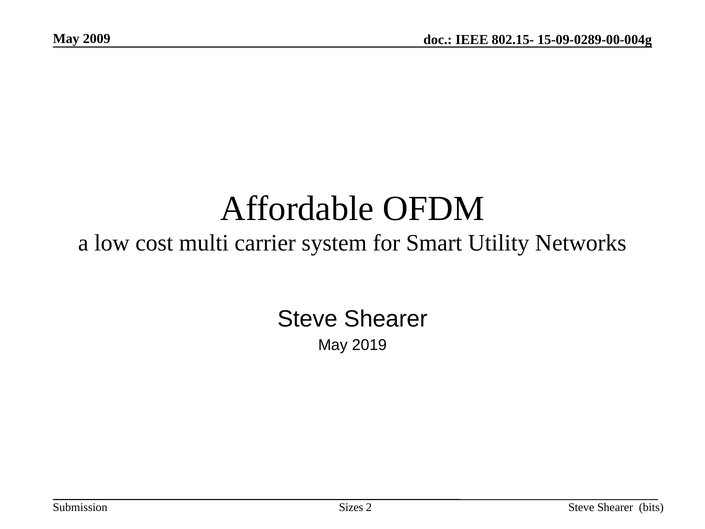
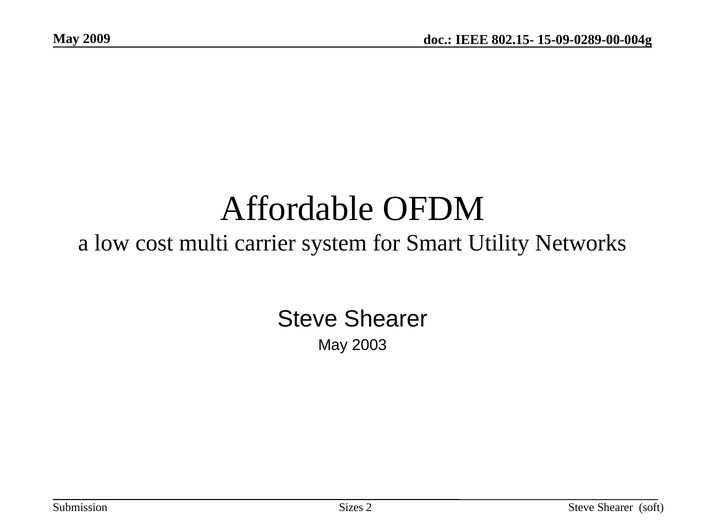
2019: 2019 -> 2003
bits: bits -> soft
